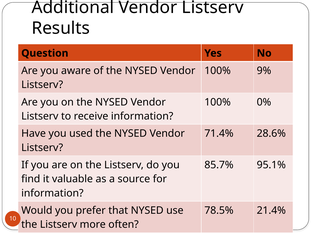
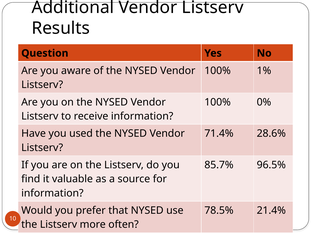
9%: 9% -> 1%
95.1%: 95.1% -> 96.5%
